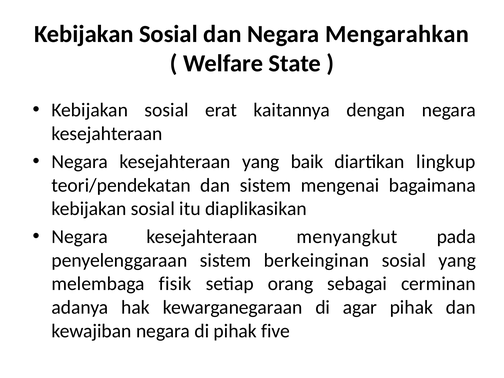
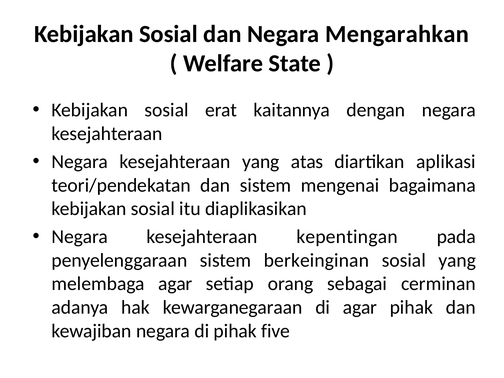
baik: baik -> atas
lingkup: lingkup -> aplikasi
menyangkut: menyangkut -> kepentingan
melembaga fisik: fisik -> agar
